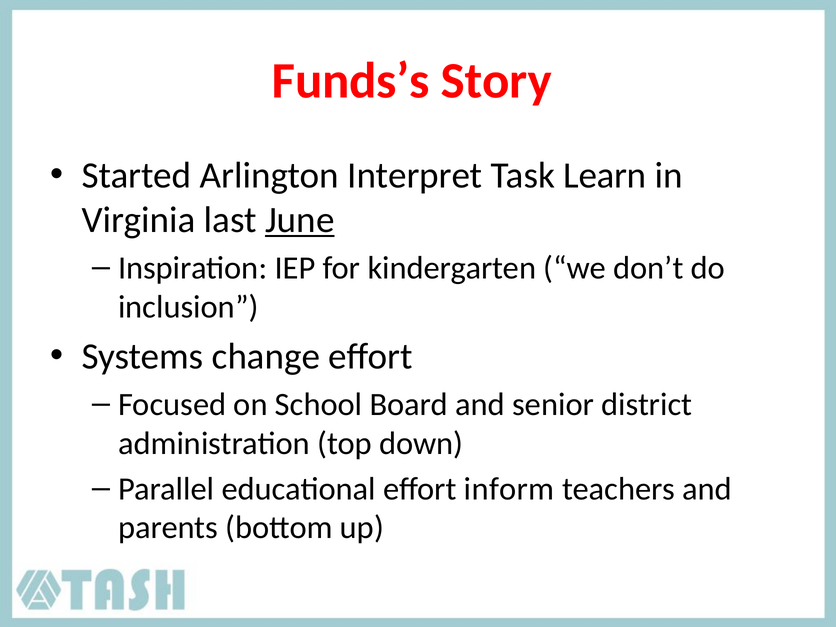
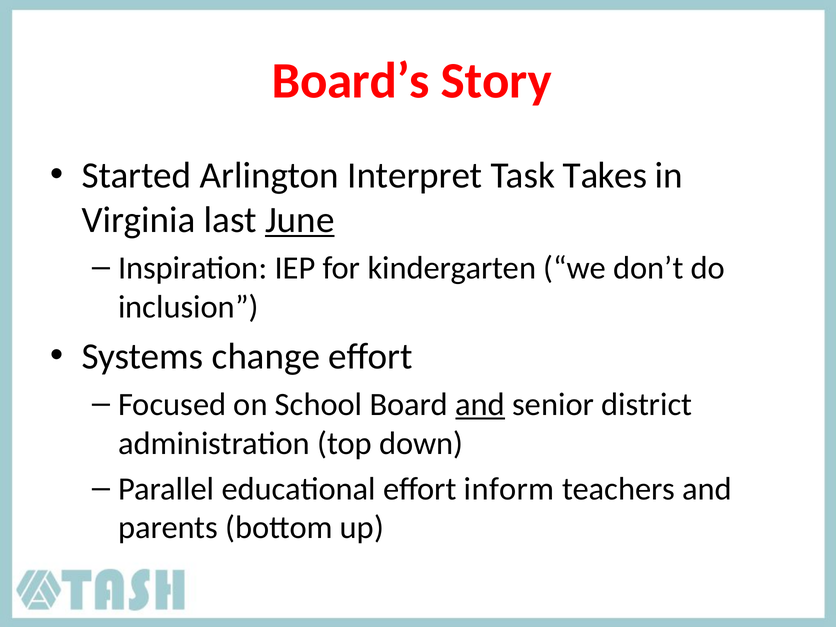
Funds’s: Funds’s -> Board’s
Learn: Learn -> Takes
and at (480, 404) underline: none -> present
